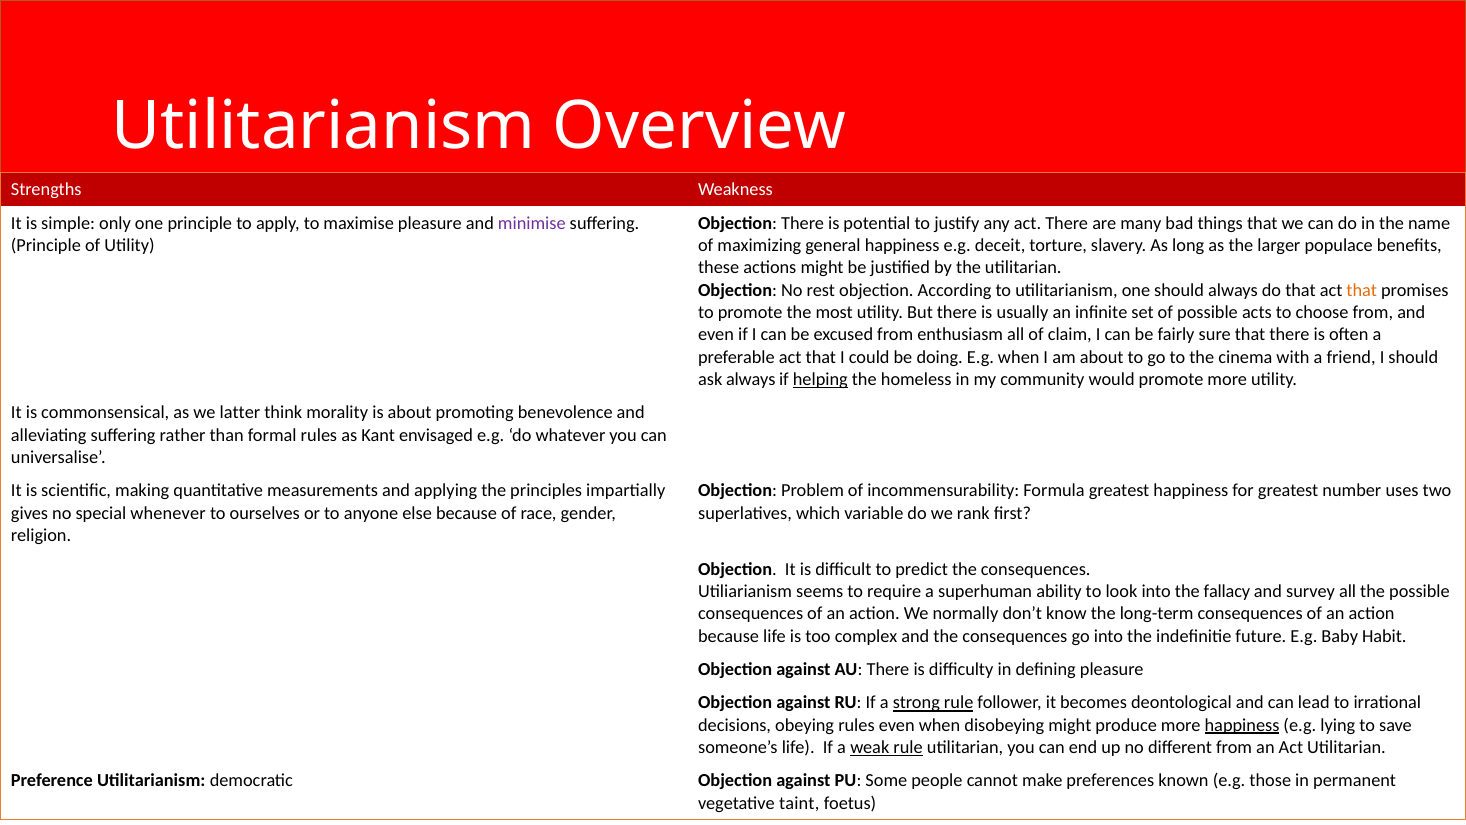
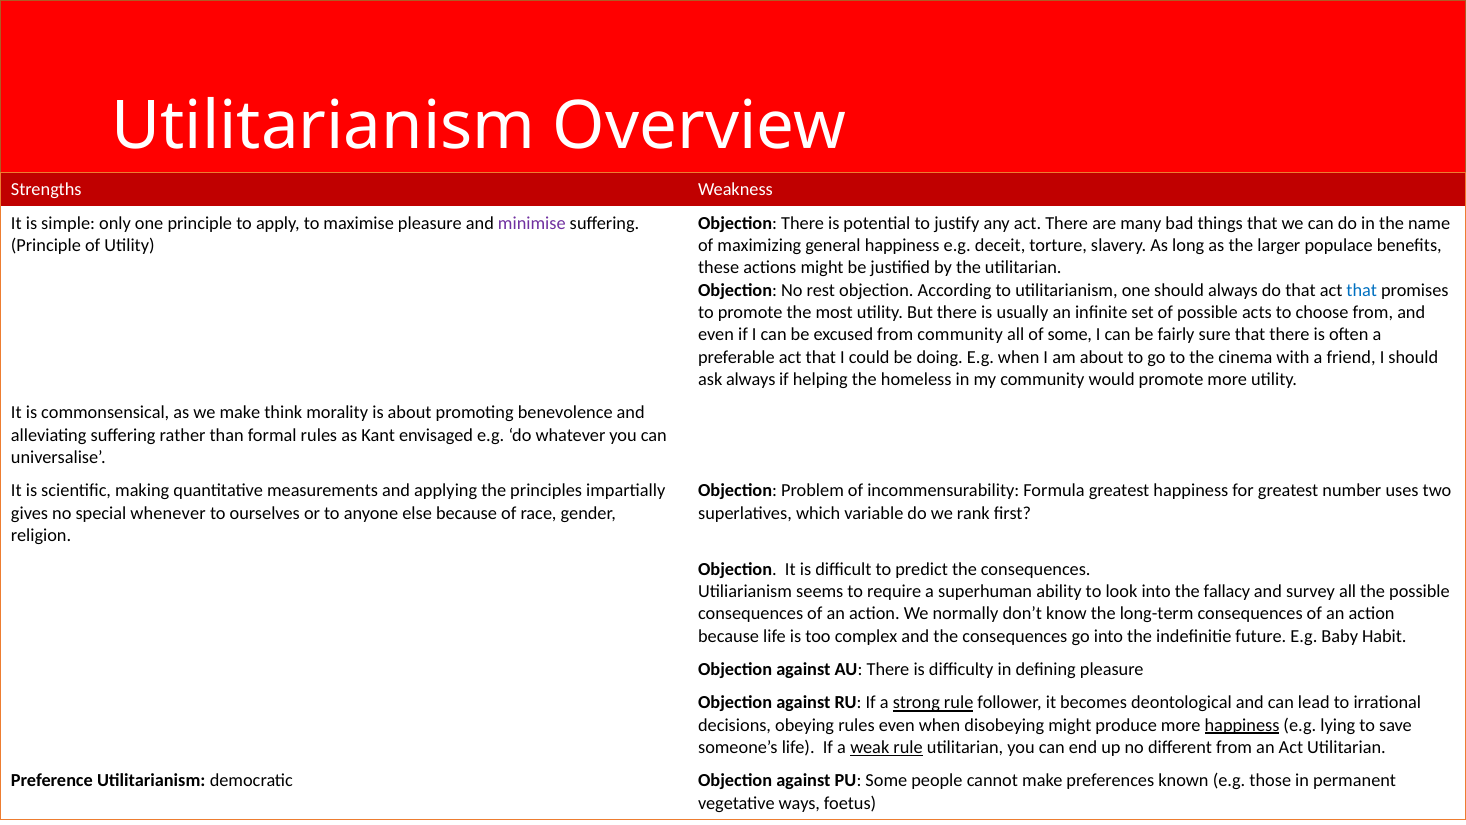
that at (1362, 290) colour: orange -> blue
from enthusiasm: enthusiasm -> community
of claim: claim -> some
helping underline: present -> none
we latter: latter -> make
taint: taint -> ways
